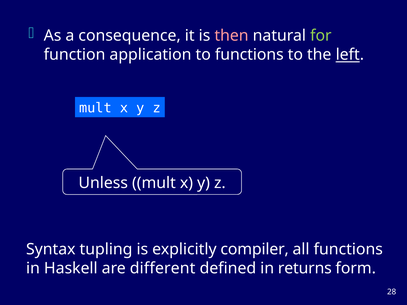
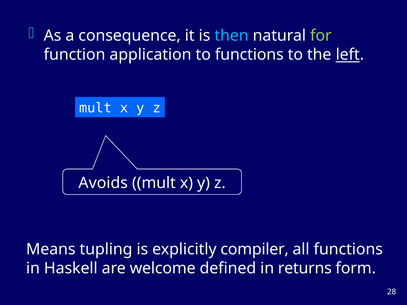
then colour: pink -> light blue
Unless: Unless -> Avoids
Syntax: Syntax -> Means
different: different -> welcome
